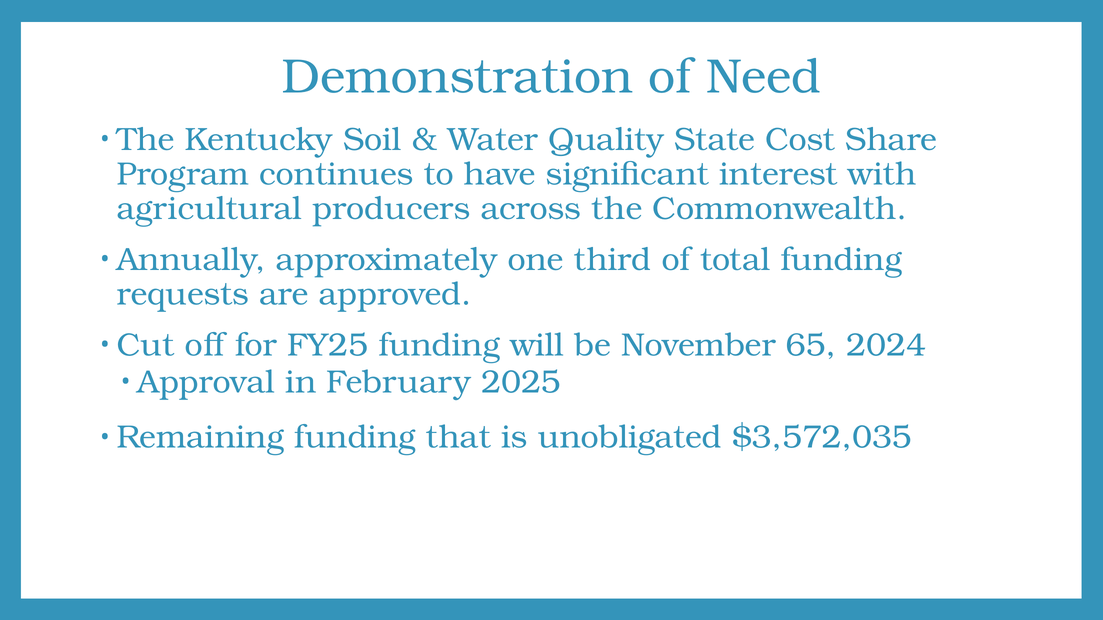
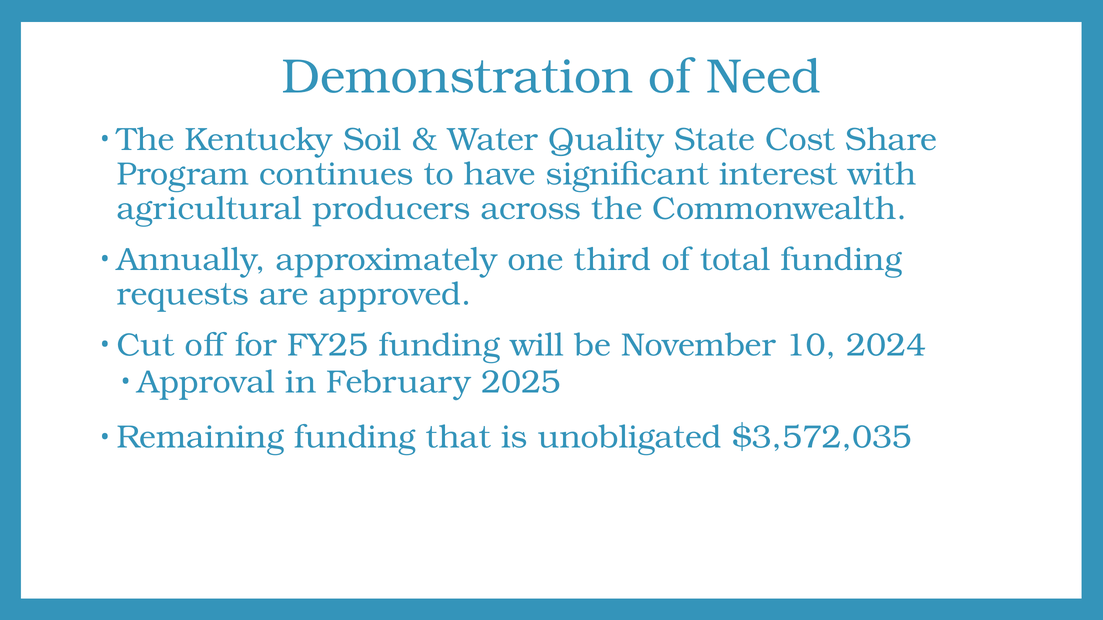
65: 65 -> 10
